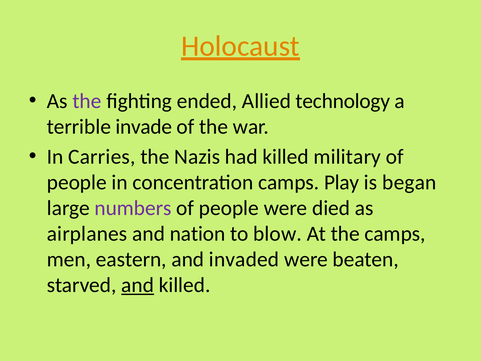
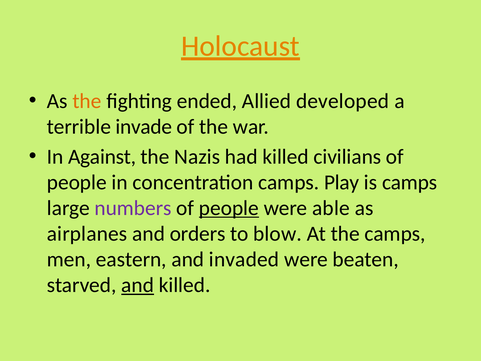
the at (87, 101) colour: purple -> orange
technology: technology -> developed
Carries: Carries -> Against
military: military -> civilians
is began: began -> camps
people at (229, 208) underline: none -> present
died: died -> able
nation: nation -> orders
